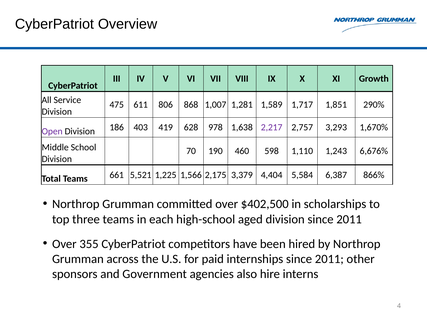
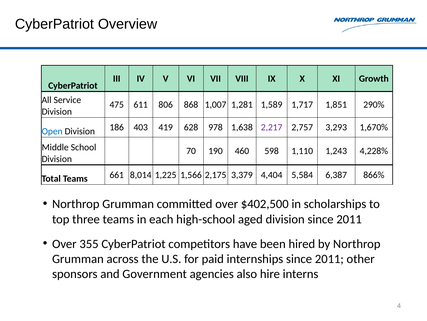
Open colour: purple -> blue
6,676%: 6,676% -> 4,228%
5,521: 5,521 -> 8,014
